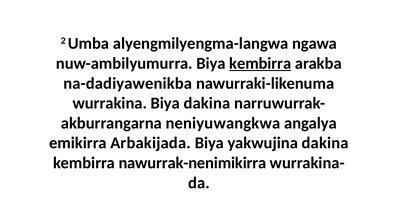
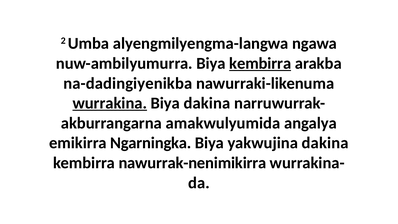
na-dadiyawenikba: na-dadiyawenikba -> na-dadingiyenikba
wurrakina underline: none -> present
neniyuwangkwa: neniyuwangkwa -> amakwulyumida
Arbakijada: Arbakijada -> Ngarningka
